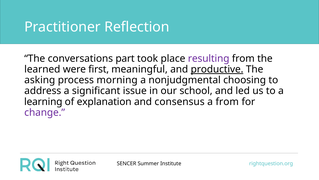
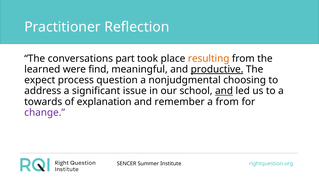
resulting colour: purple -> orange
first: first -> find
asking: asking -> expect
morning: morning -> question
and at (224, 91) underline: none -> present
learning: learning -> towards
consensus: consensus -> remember
